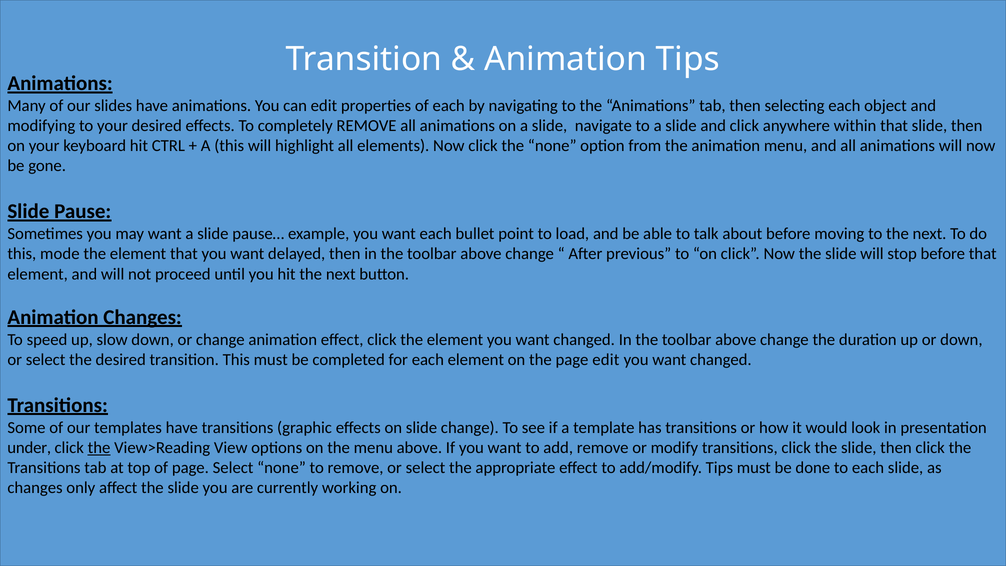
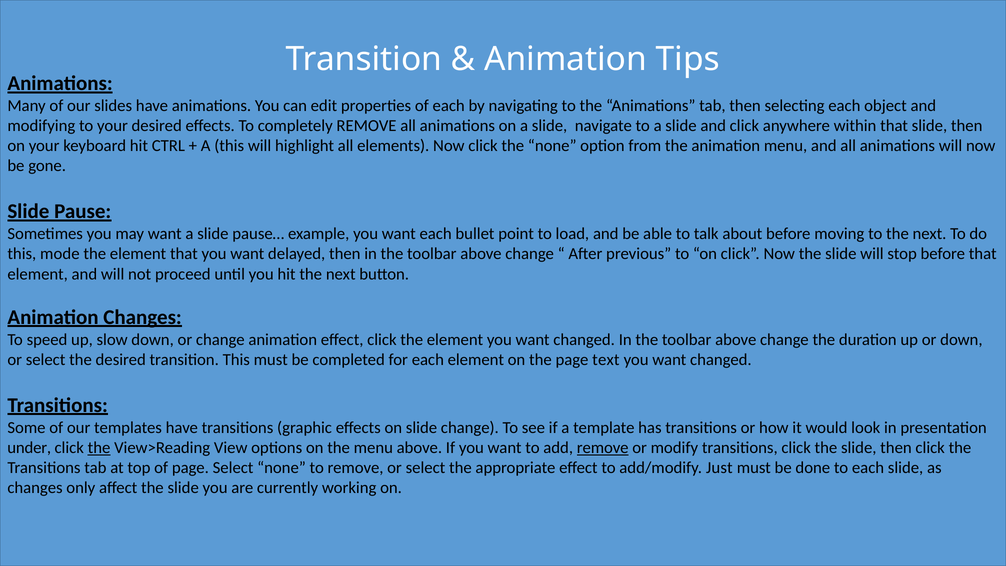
page edit: edit -> text
remove at (603, 448) underline: none -> present
add/modify Tips: Tips -> Just
